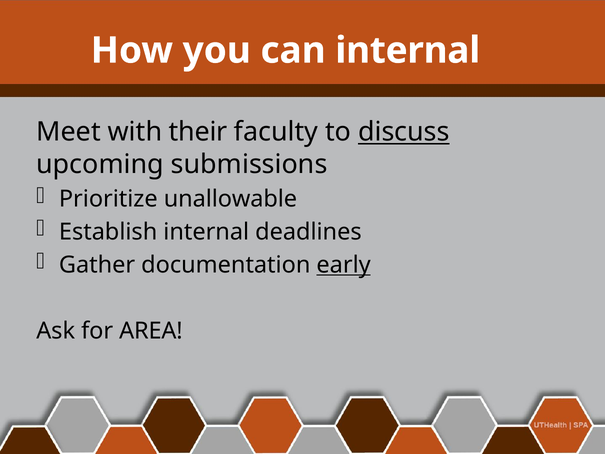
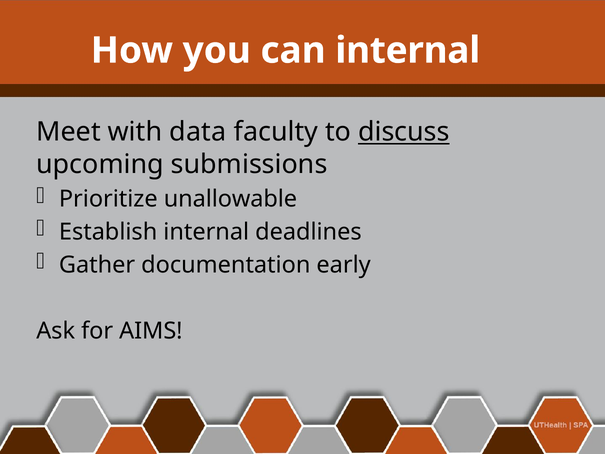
their: their -> data
early underline: present -> none
AREA: AREA -> AIMS
